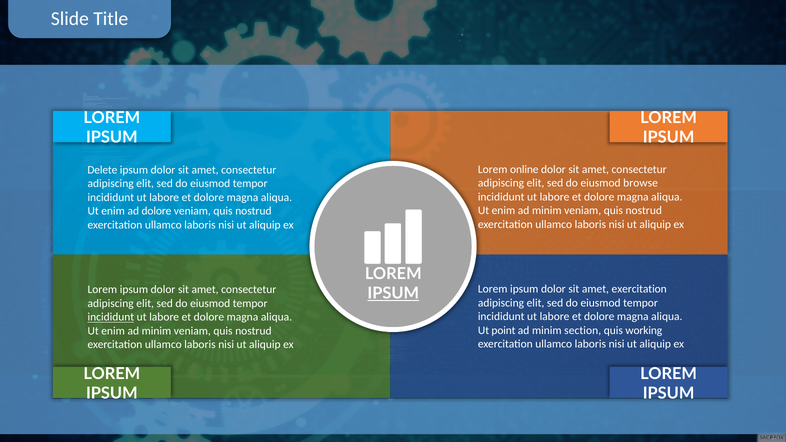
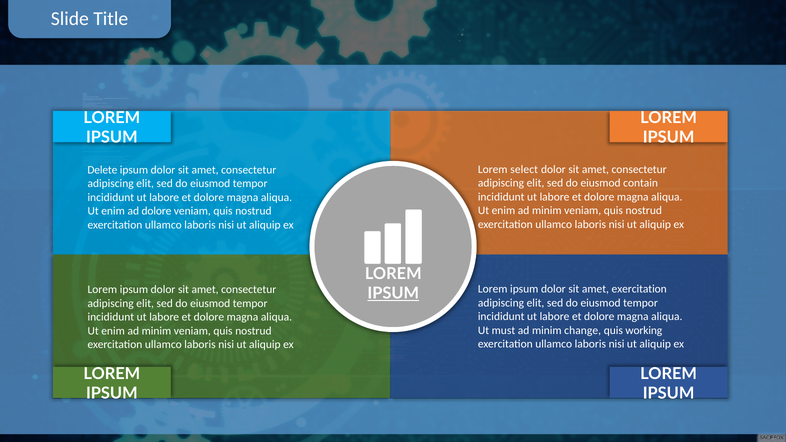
online: online -> select
browse: browse -> contain
incididunt at (111, 317) underline: present -> none
point: point -> must
section: section -> change
